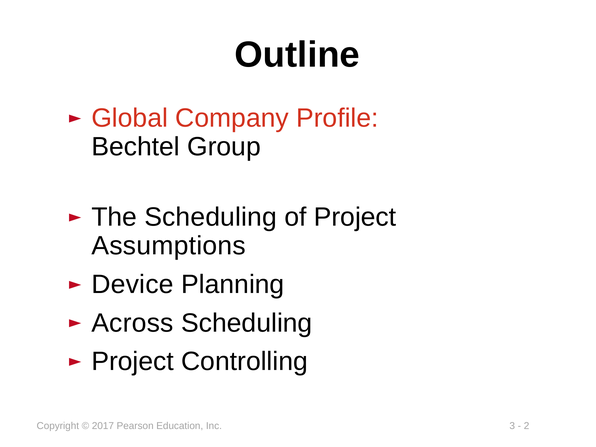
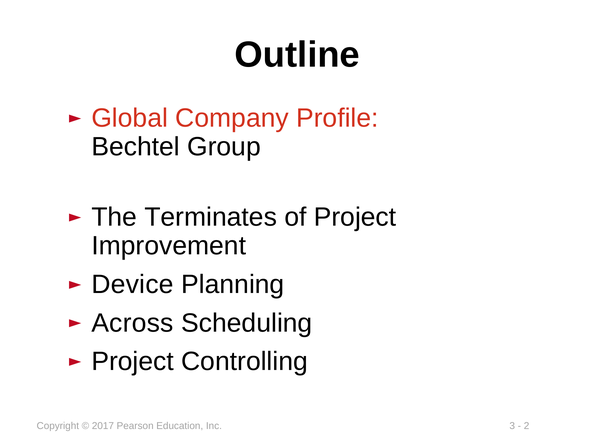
The Scheduling: Scheduling -> Terminates
Assumptions: Assumptions -> Improvement
